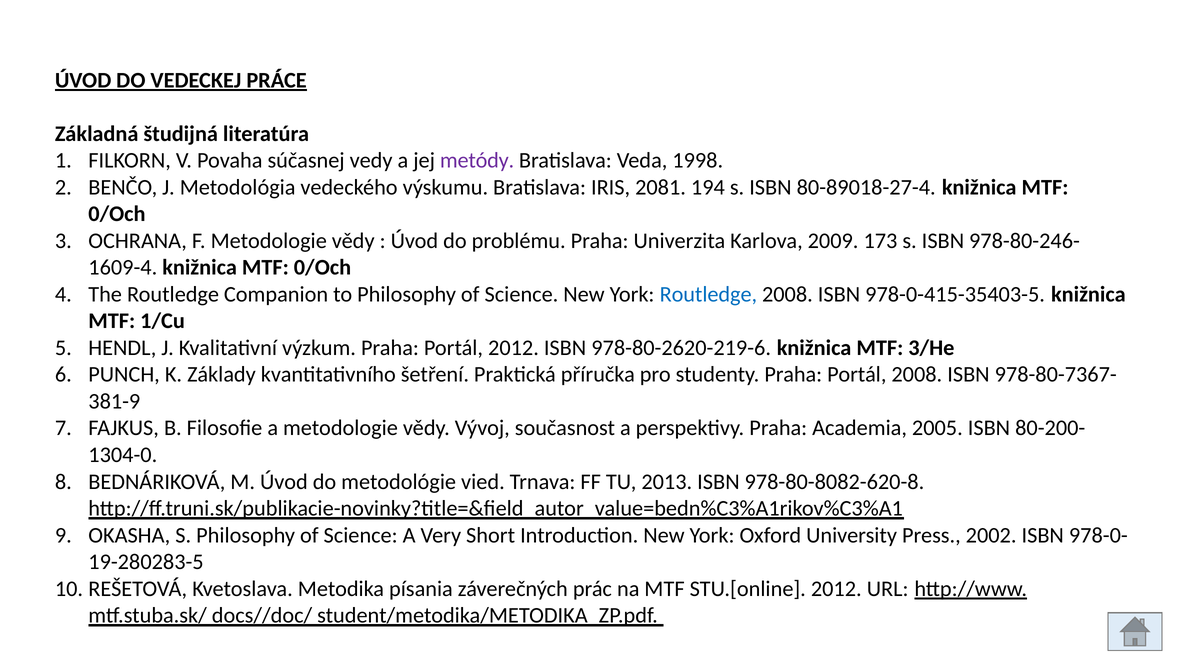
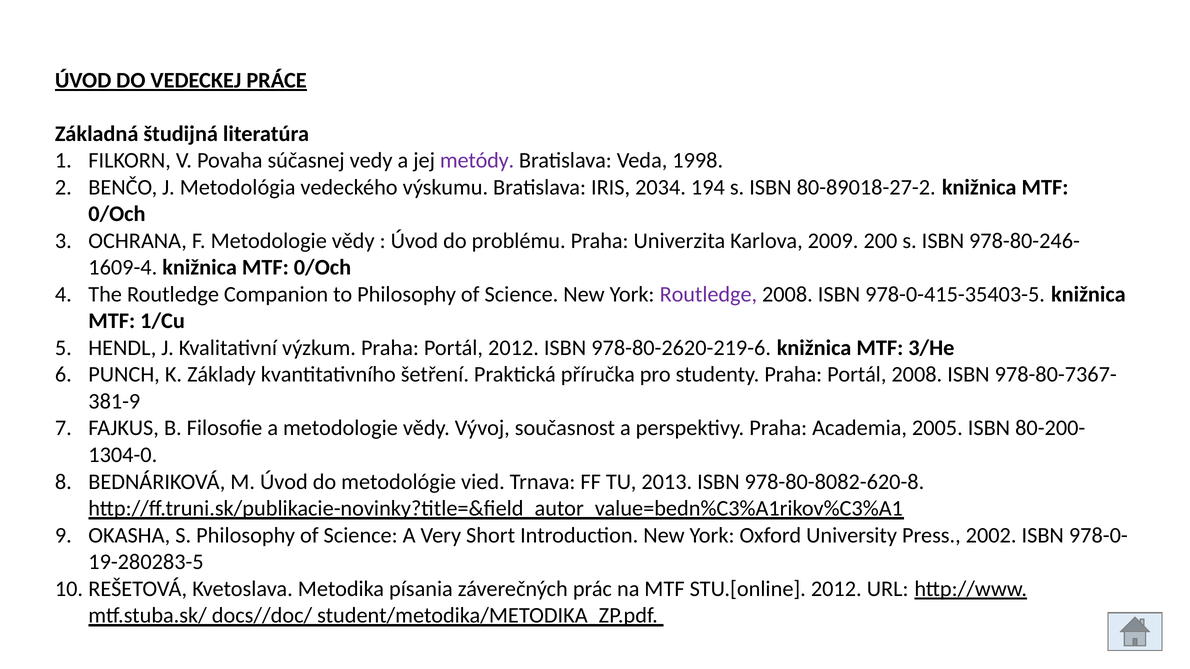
2081: 2081 -> 2034
80-89018-27-4: 80-89018-27-4 -> 80-89018-27-2
173: 173 -> 200
Routledge at (708, 295) colour: blue -> purple
